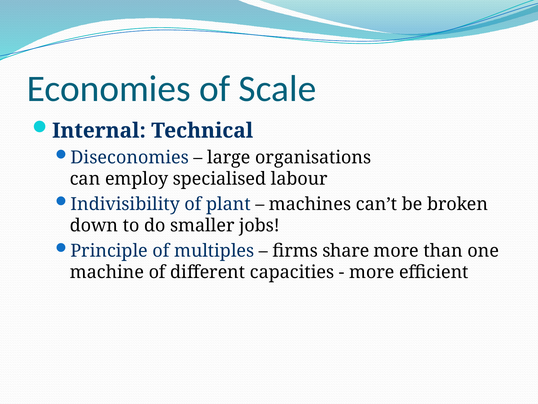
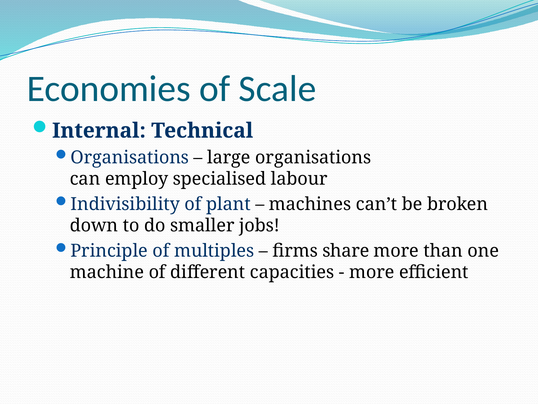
Diseconomies at (130, 157): Diseconomies -> Organisations
